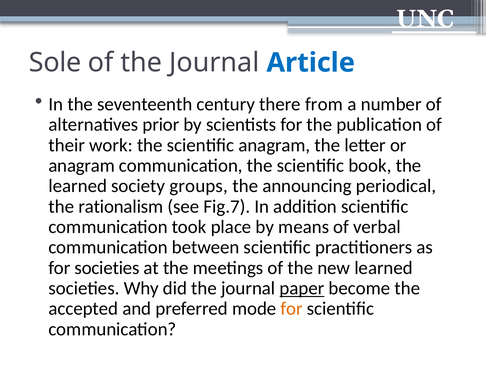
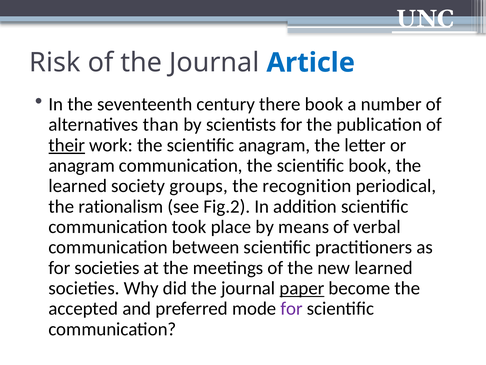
Sole: Sole -> Risk
there from: from -> book
prior: prior -> than
their underline: none -> present
announcing: announcing -> recognition
Fig.7: Fig.7 -> Fig.2
for at (292, 308) colour: orange -> purple
